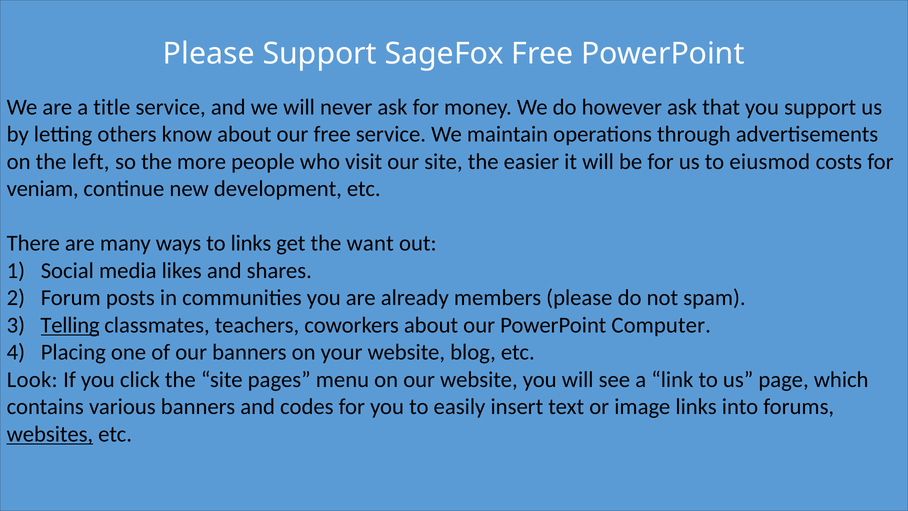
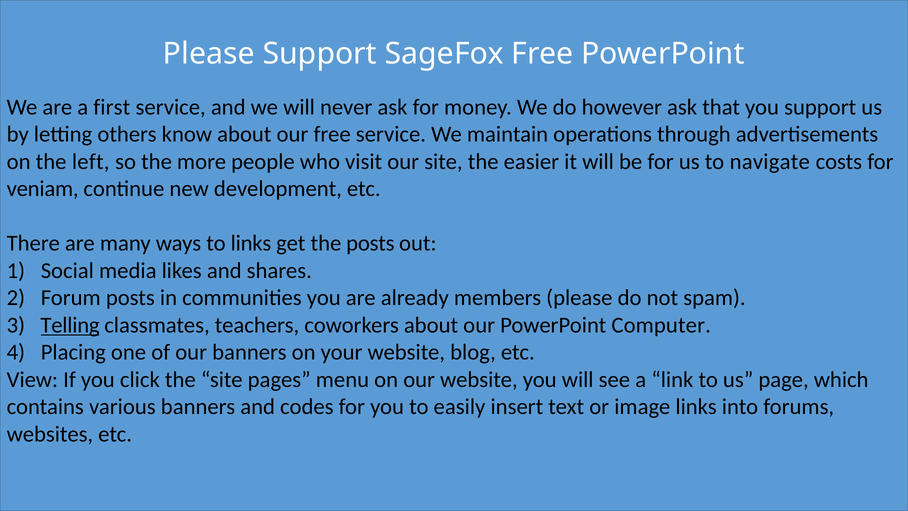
title: title -> first
eiusmod: eiusmod -> navigate
the want: want -> posts
Look: Look -> View
websites underline: present -> none
